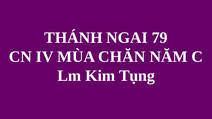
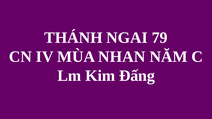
CHĂN: CHĂN -> NHAN
Tụng: Tụng -> Đấng
